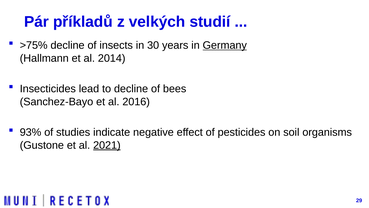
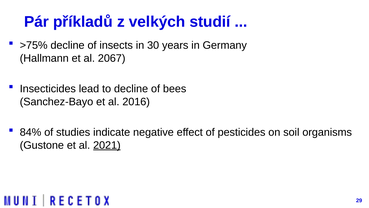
Germany underline: present -> none
2014: 2014 -> 2067
93%: 93% -> 84%
